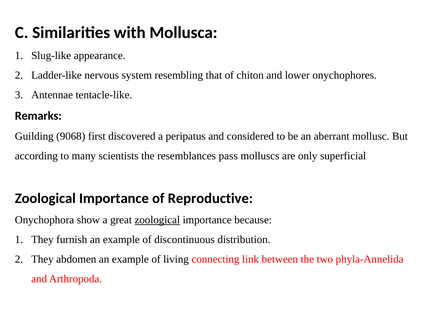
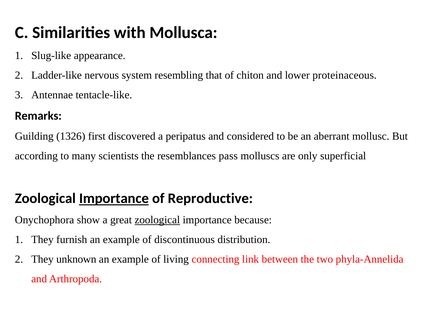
onychophores: onychophores -> proteinaceous
9068: 9068 -> 1326
Importance at (114, 199) underline: none -> present
abdomen: abdomen -> unknown
